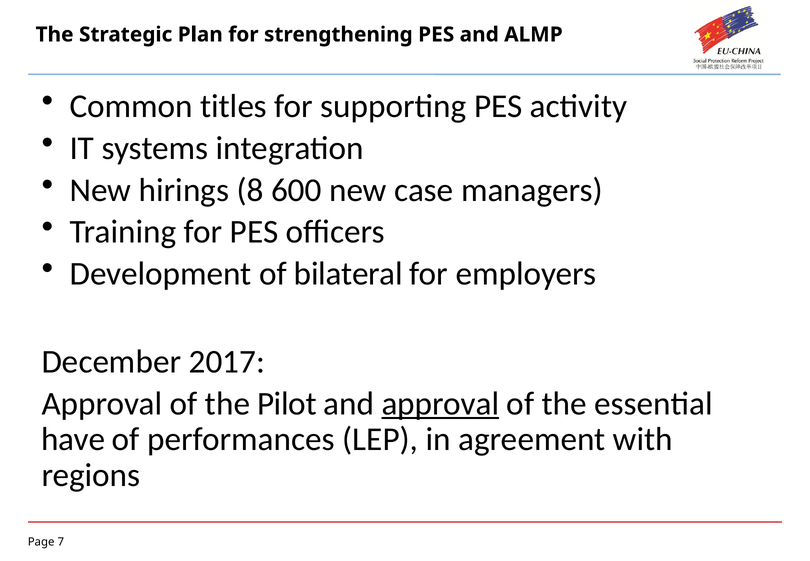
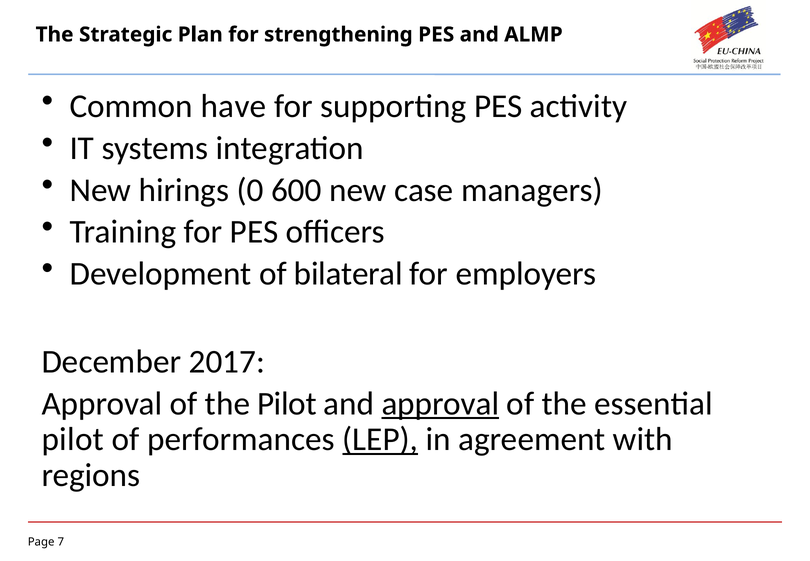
titles: titles -> have
8: 8 -> 0
have at (73, 439): have -> pilot
LEP underline: none -> present
